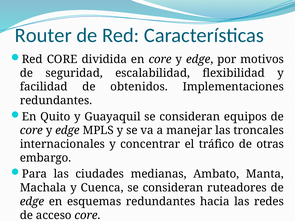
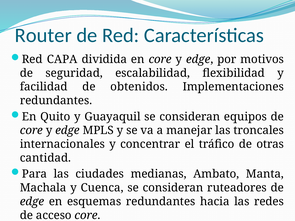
Red CORE: CORE -> CAPA
embargo: embargo -> cantidad
